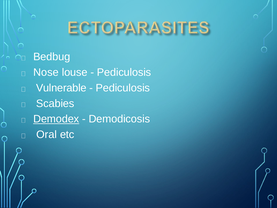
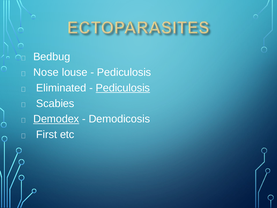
Vulnerable: Vulnerable -> Eliminated
Pediculosis at (123, 88) underline: none -> present
Oral: Oral -> First
